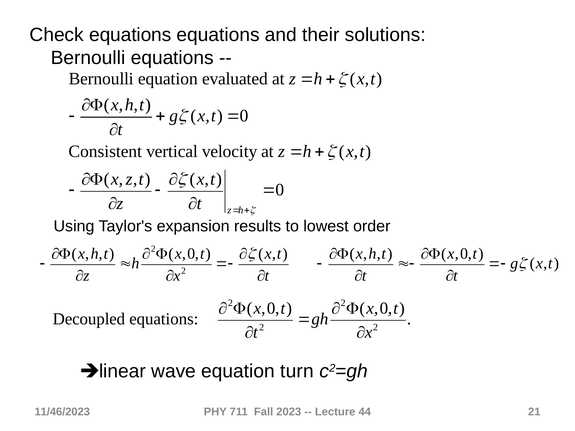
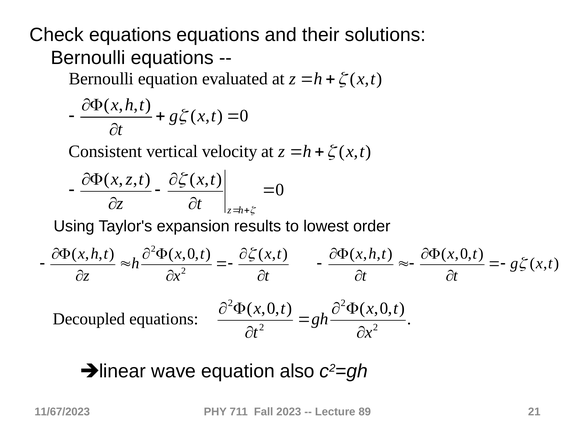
turn: turn -> also
11/46/2023: 11/46/2023 -> 11/67/2023
44: 44 -> 89
